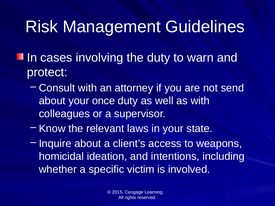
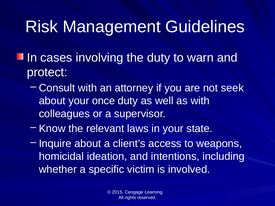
send: send -> seek
